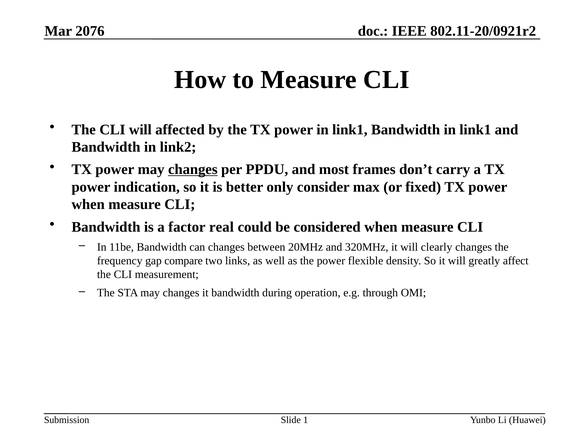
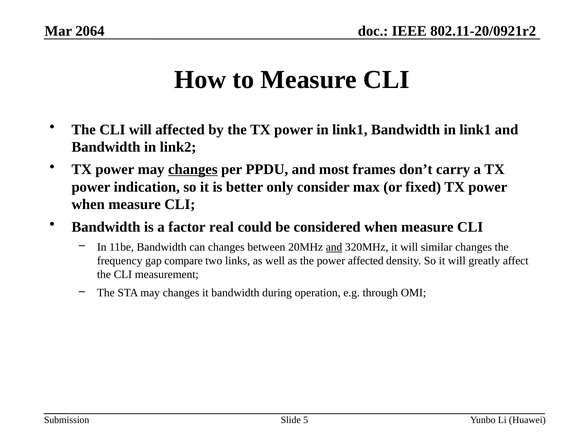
2076: 2076 -> 2064
and at (334, 247) underline: none -> present
clearly: clearly -> similar
power flexible: flexible -> affected
1: 1 -> 5
